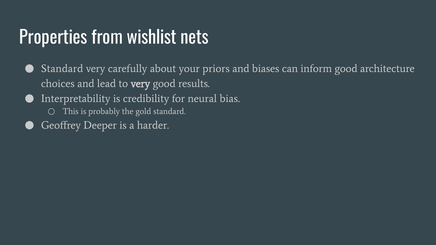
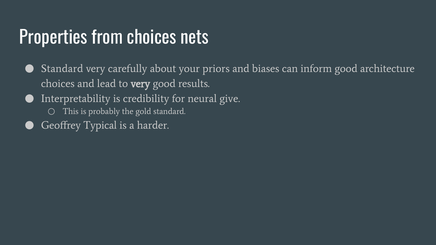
from wishlist: wishlist -> choices
bias: bias -> give
Deeper: Deeper -> Typical
